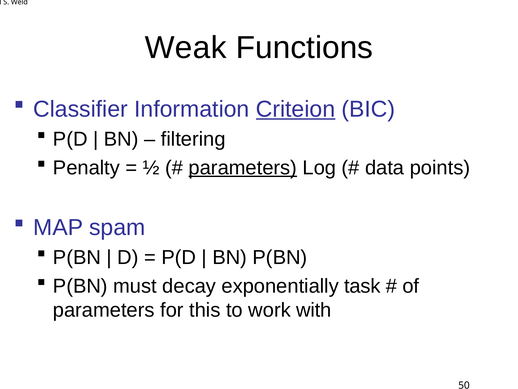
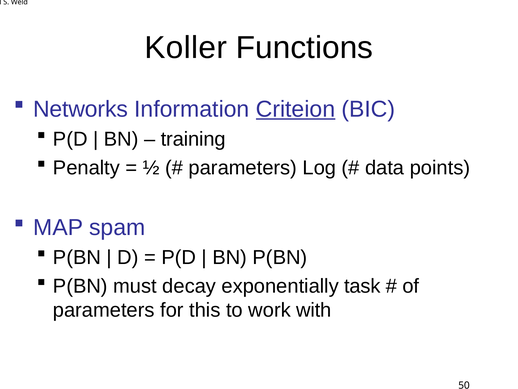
Weak: Weak -> Koller
Classifier: Classifier -> Networks
filtering: filtering -> training
parameters at (243, 167) underline: present -> none
